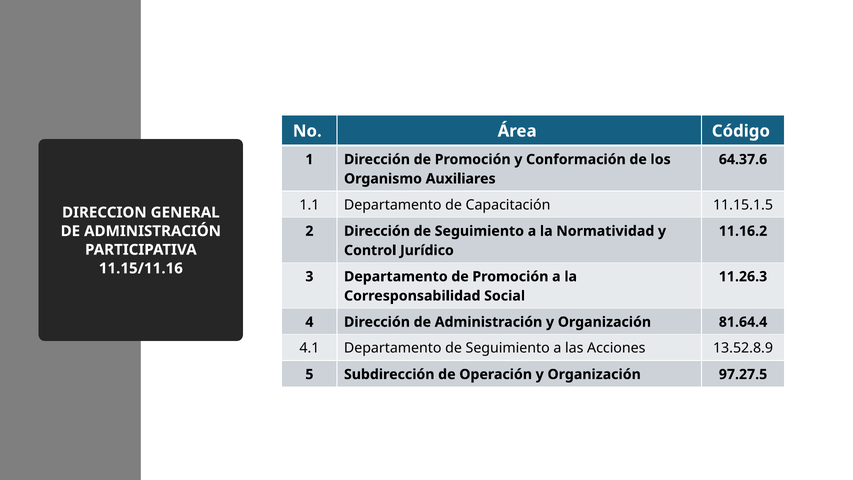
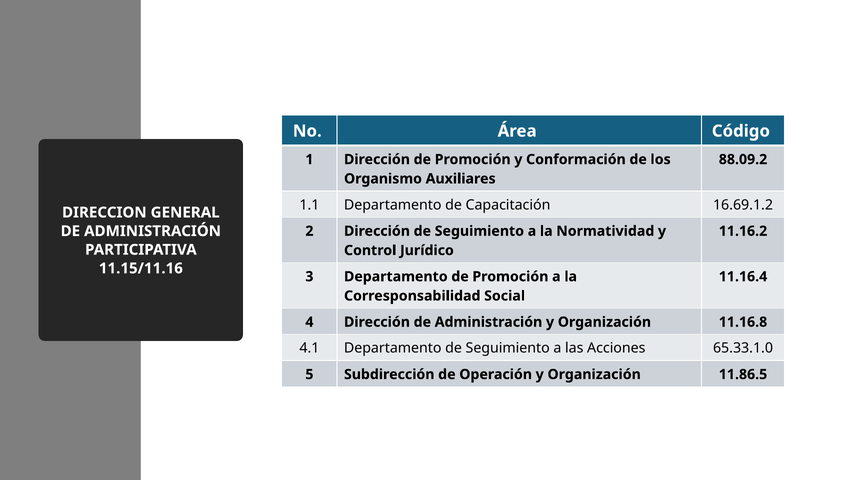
64.37.6: 64.37.6 -> 88.09.2
11.15.1.5: 11.15.1.5 -> 16.69.1.2
11.26.3: 11.26.3 -> 11.16.4
81.64.4: 81.64.4 -> 11.16.8
13.52.8.9: 13.52.8.9 -> 65.33.1.0
97.27.5: 97.27.5 -> 11.86.5
